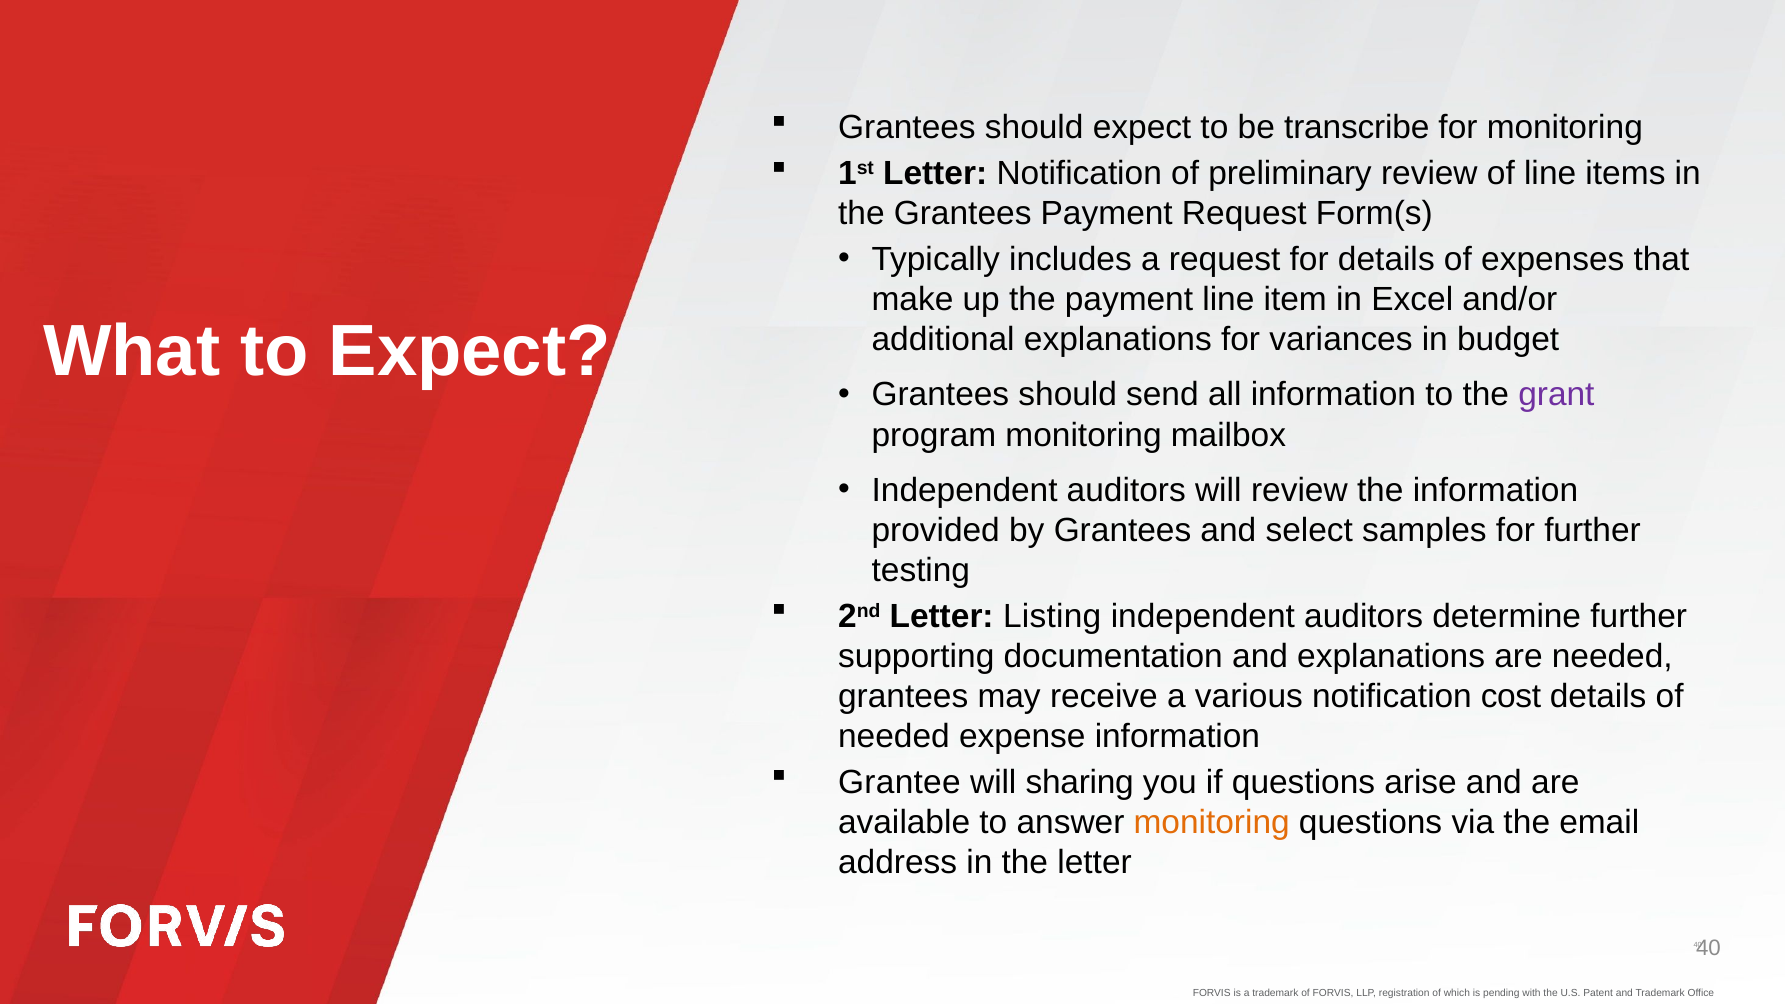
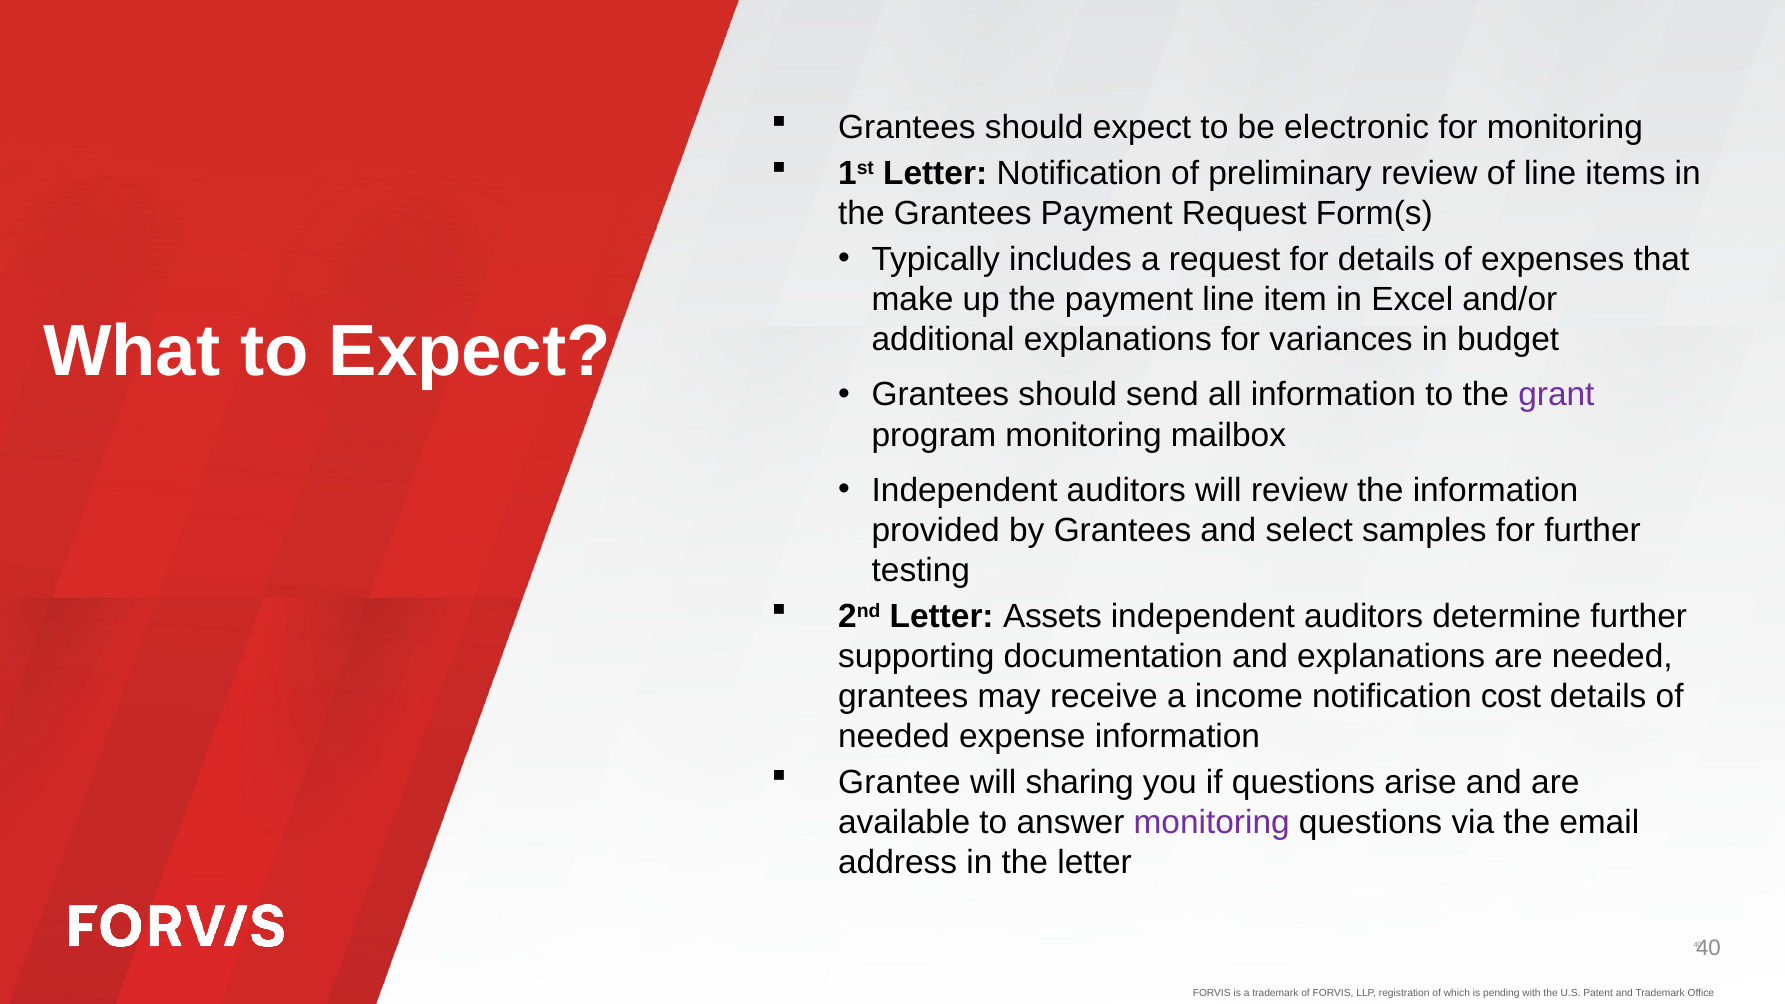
transcribe: transcribe -> electronic
Listing: Listing -> Assets
various: various -> income
monitoring at (1212, 823) colour: orange -> purple
